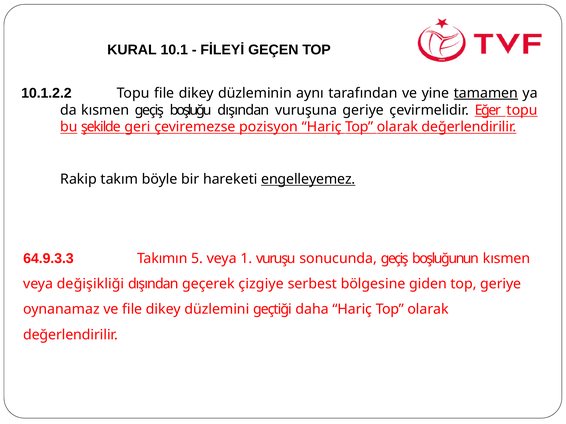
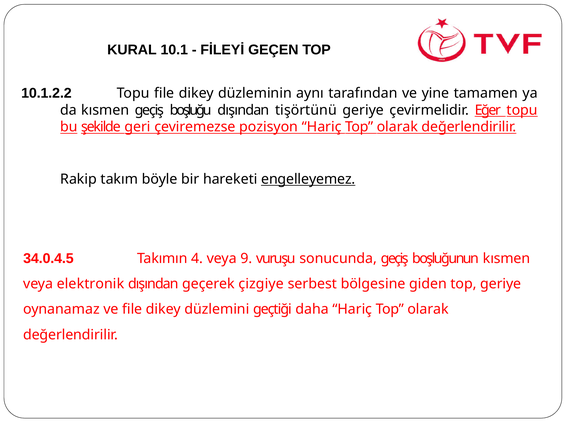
tamamen underline: present -> none
vuruşuna: vuruşuna -> tişörtünü
64.9.3.3: 64.9.3.3 -> 34.0.4.5
5: 5 -> 4
1: 1 -> 9
değişikliği: değişikliği -> elektronik
